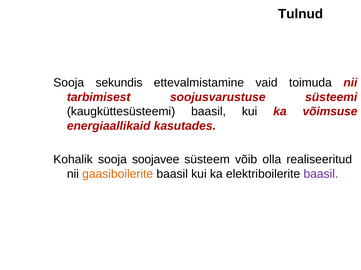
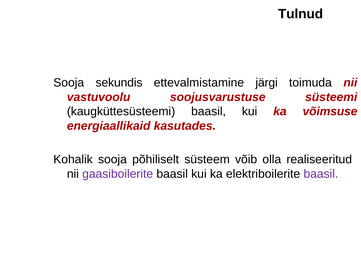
vaid: vaid -> järgi
tarbimisest: tarbimisest -> vastuvoolu
soojavee: soojavee -> põhiliselt
gaasiboilerite colour: orange -> purple
